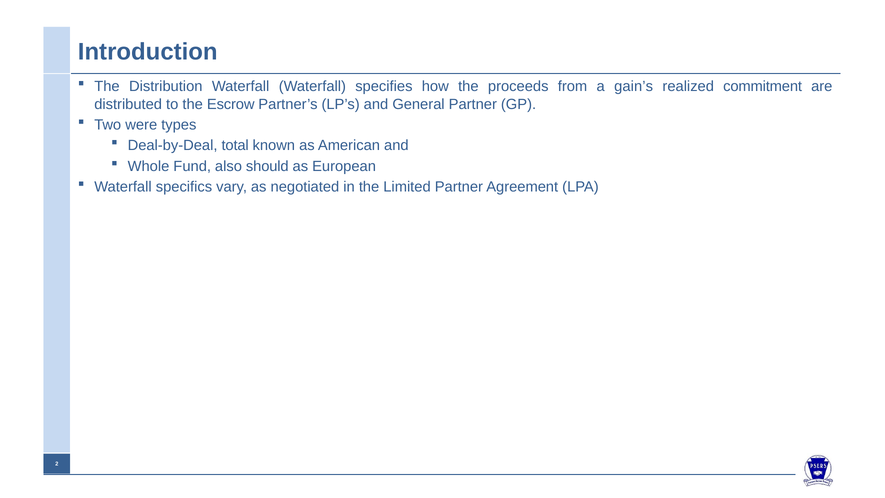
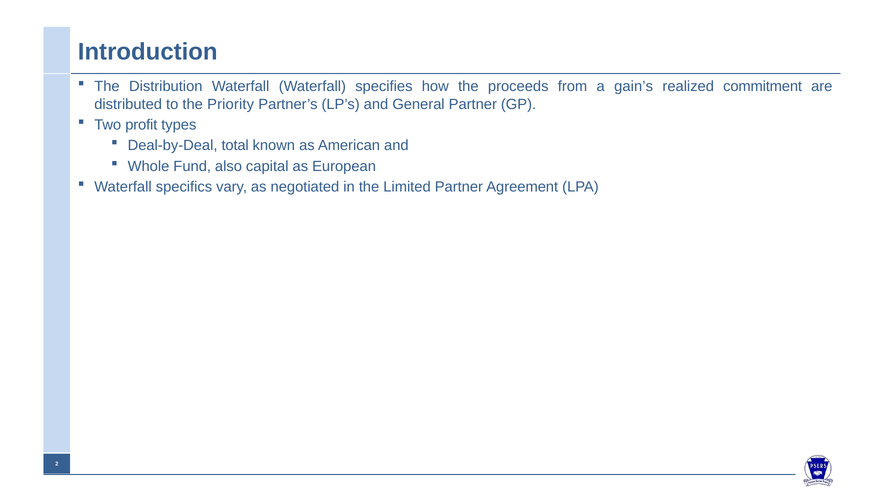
Escrow: Escrow -> Priority
were: were -> profit
should: should -> capital
